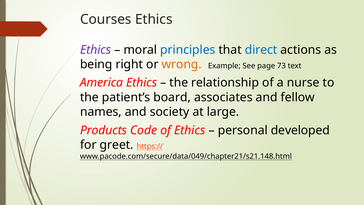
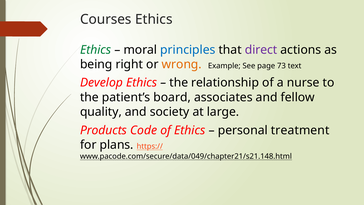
Ethics at (96, 50) colour: purple -> green
direct colour: blue -> purple
America: America -> Develop
names: names -> quality
developed: developed -> treatment
greet: greet -> plans
